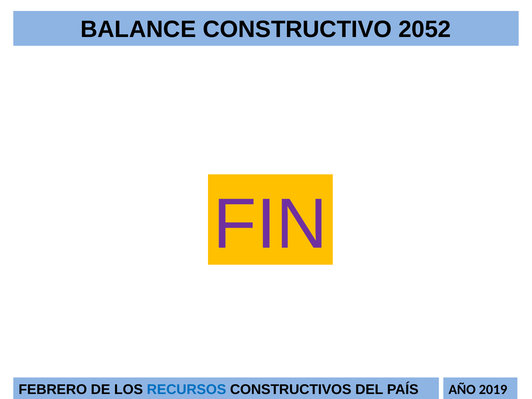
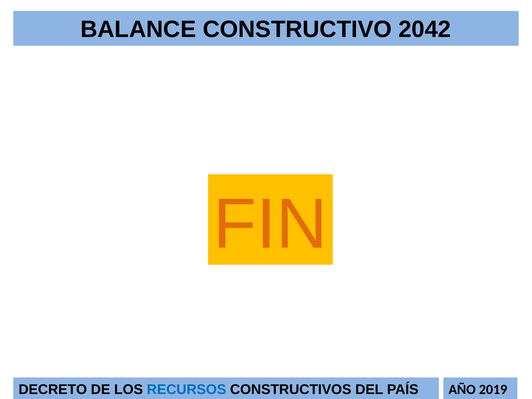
2052: 2052 -> 2042
FIN colour: purple -> orange
FEBRERO: FEBRERO -> DECRETO
